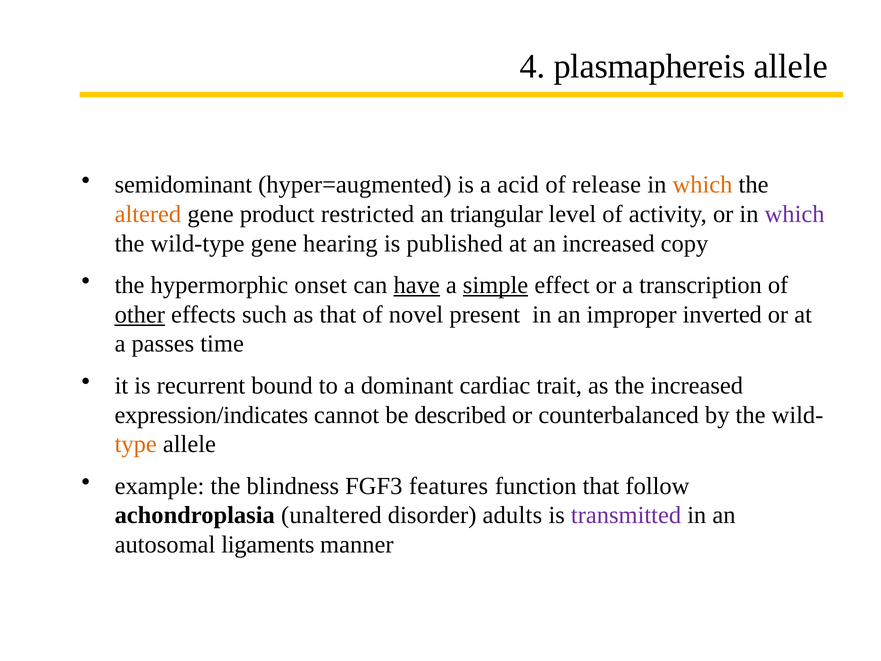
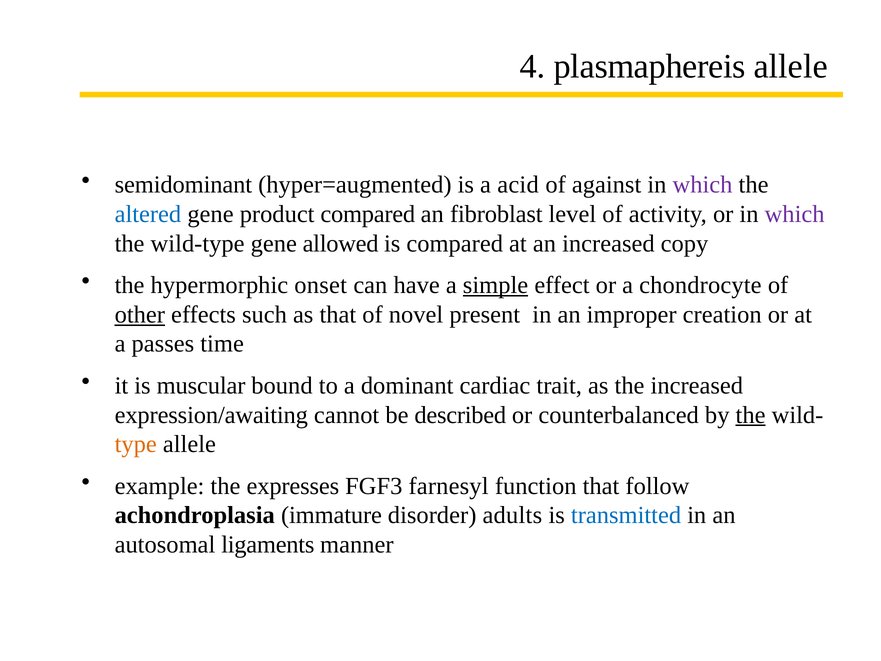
release: release -> against
which at (703, 185) colour: orange -> purple
altered colour: orange -> blue
product restricted: restricted -> compared
triangular: triangular -> fibroblast
hearing: hearing -> allowed
is published: published -> compared
have underline: present -> none
transcription: transcription -> chondrocyte
inverted: inverted -> creation
recurrent: recurrent -> muscular
expression/indicates: expression/indicates -> expression/awaiting
the at (751, 415) underline: none -> present
blindness: blindness -> expresses
features: features -> farnesyl
unaltered: unaltered -> immature
transmitted colour: purple -> blue
